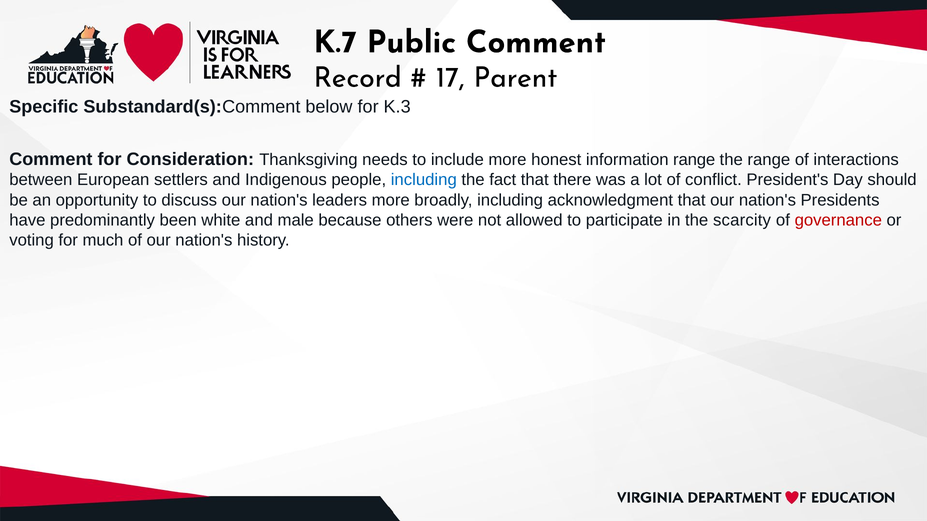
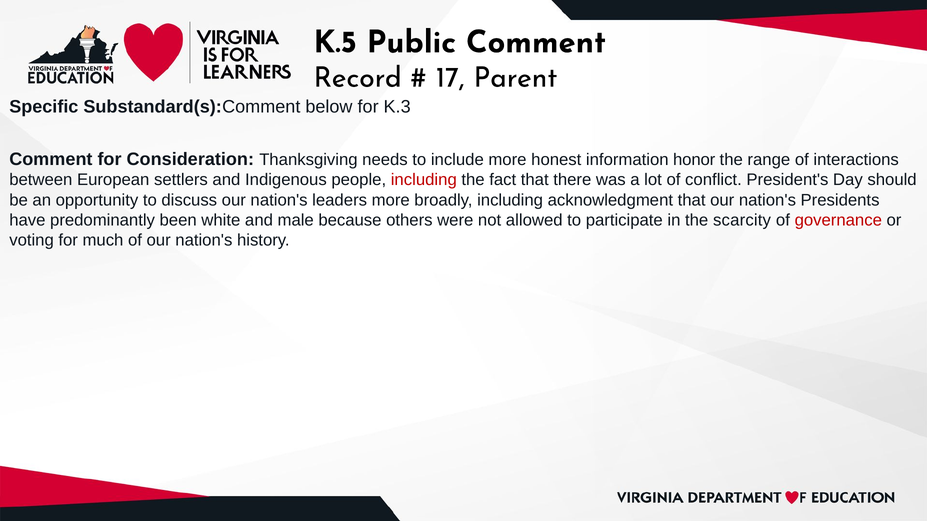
K.7: K.7 -> K.5
information range: range -> honor
including at (424, 180) colour: blue -> red
